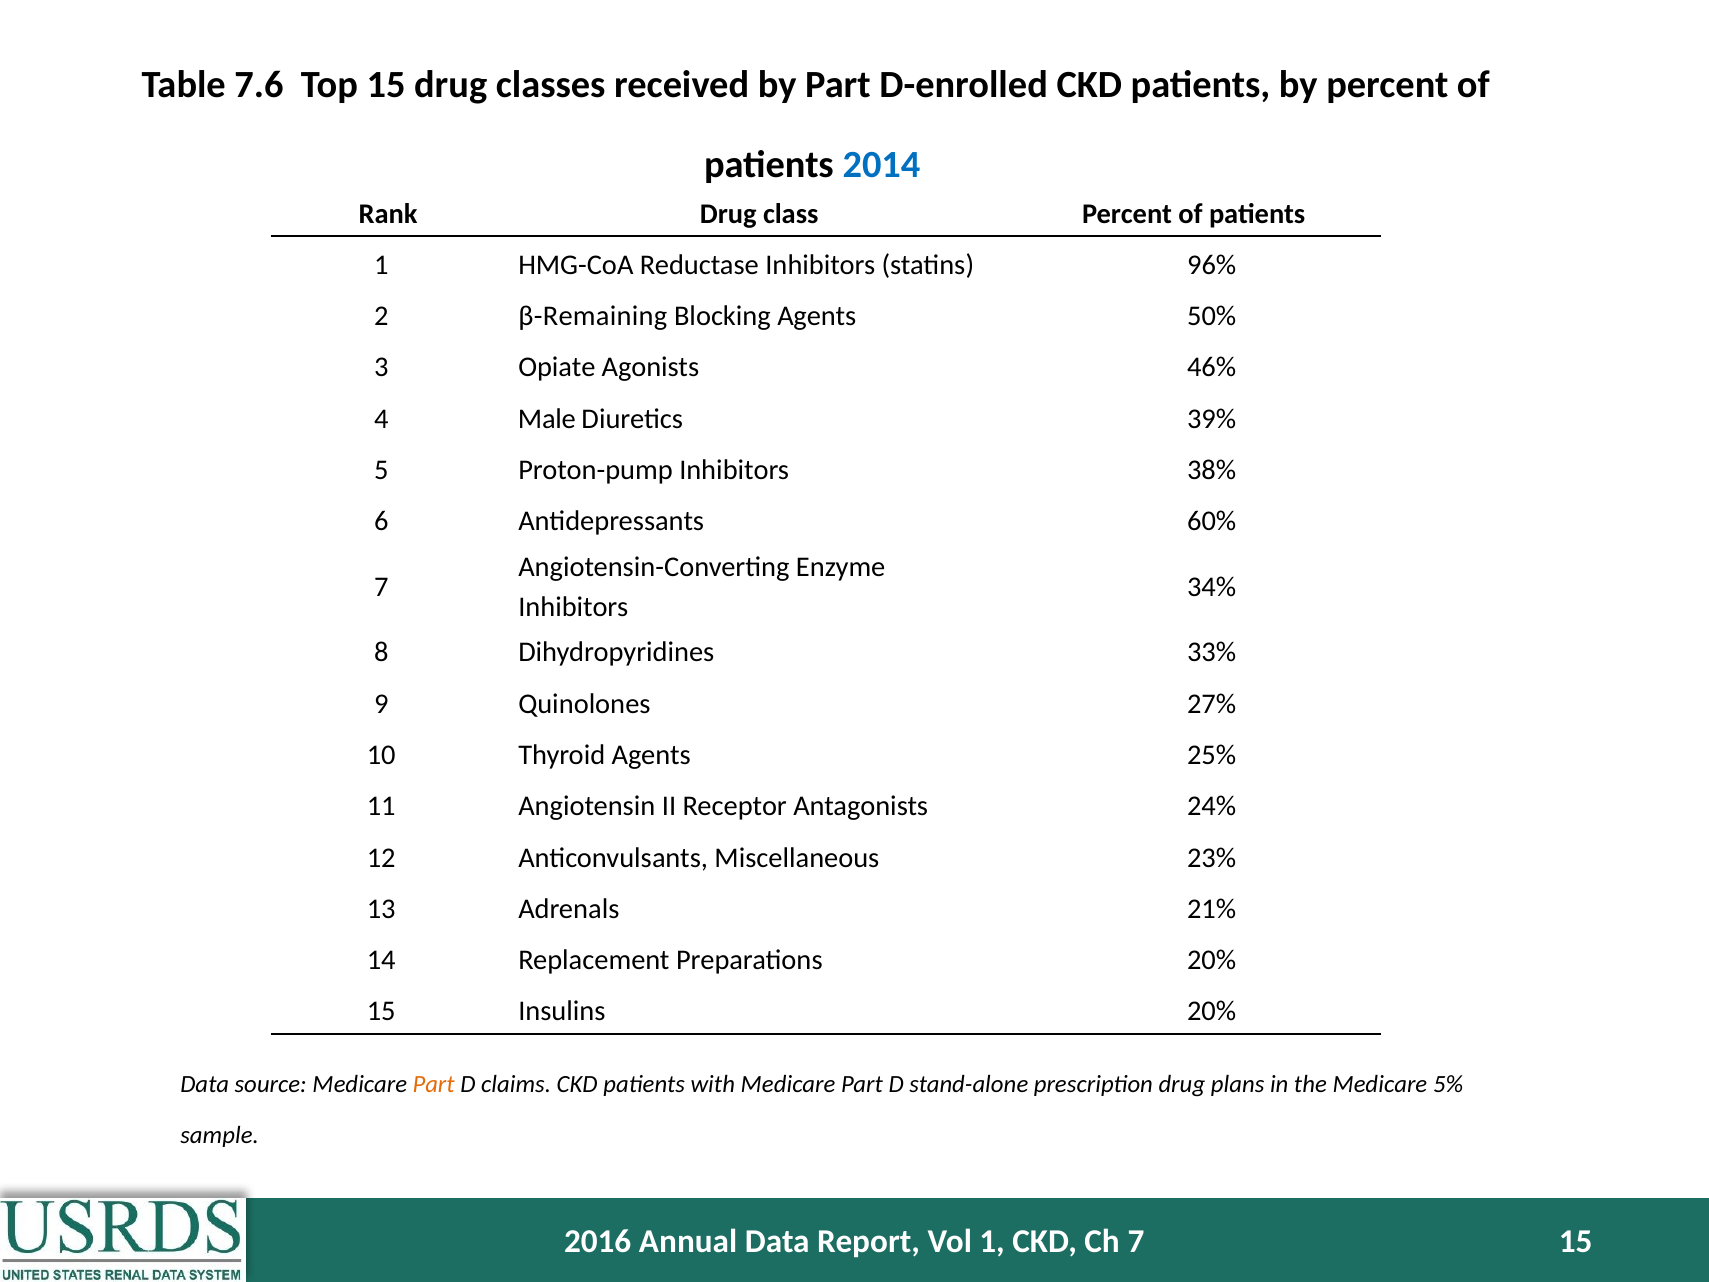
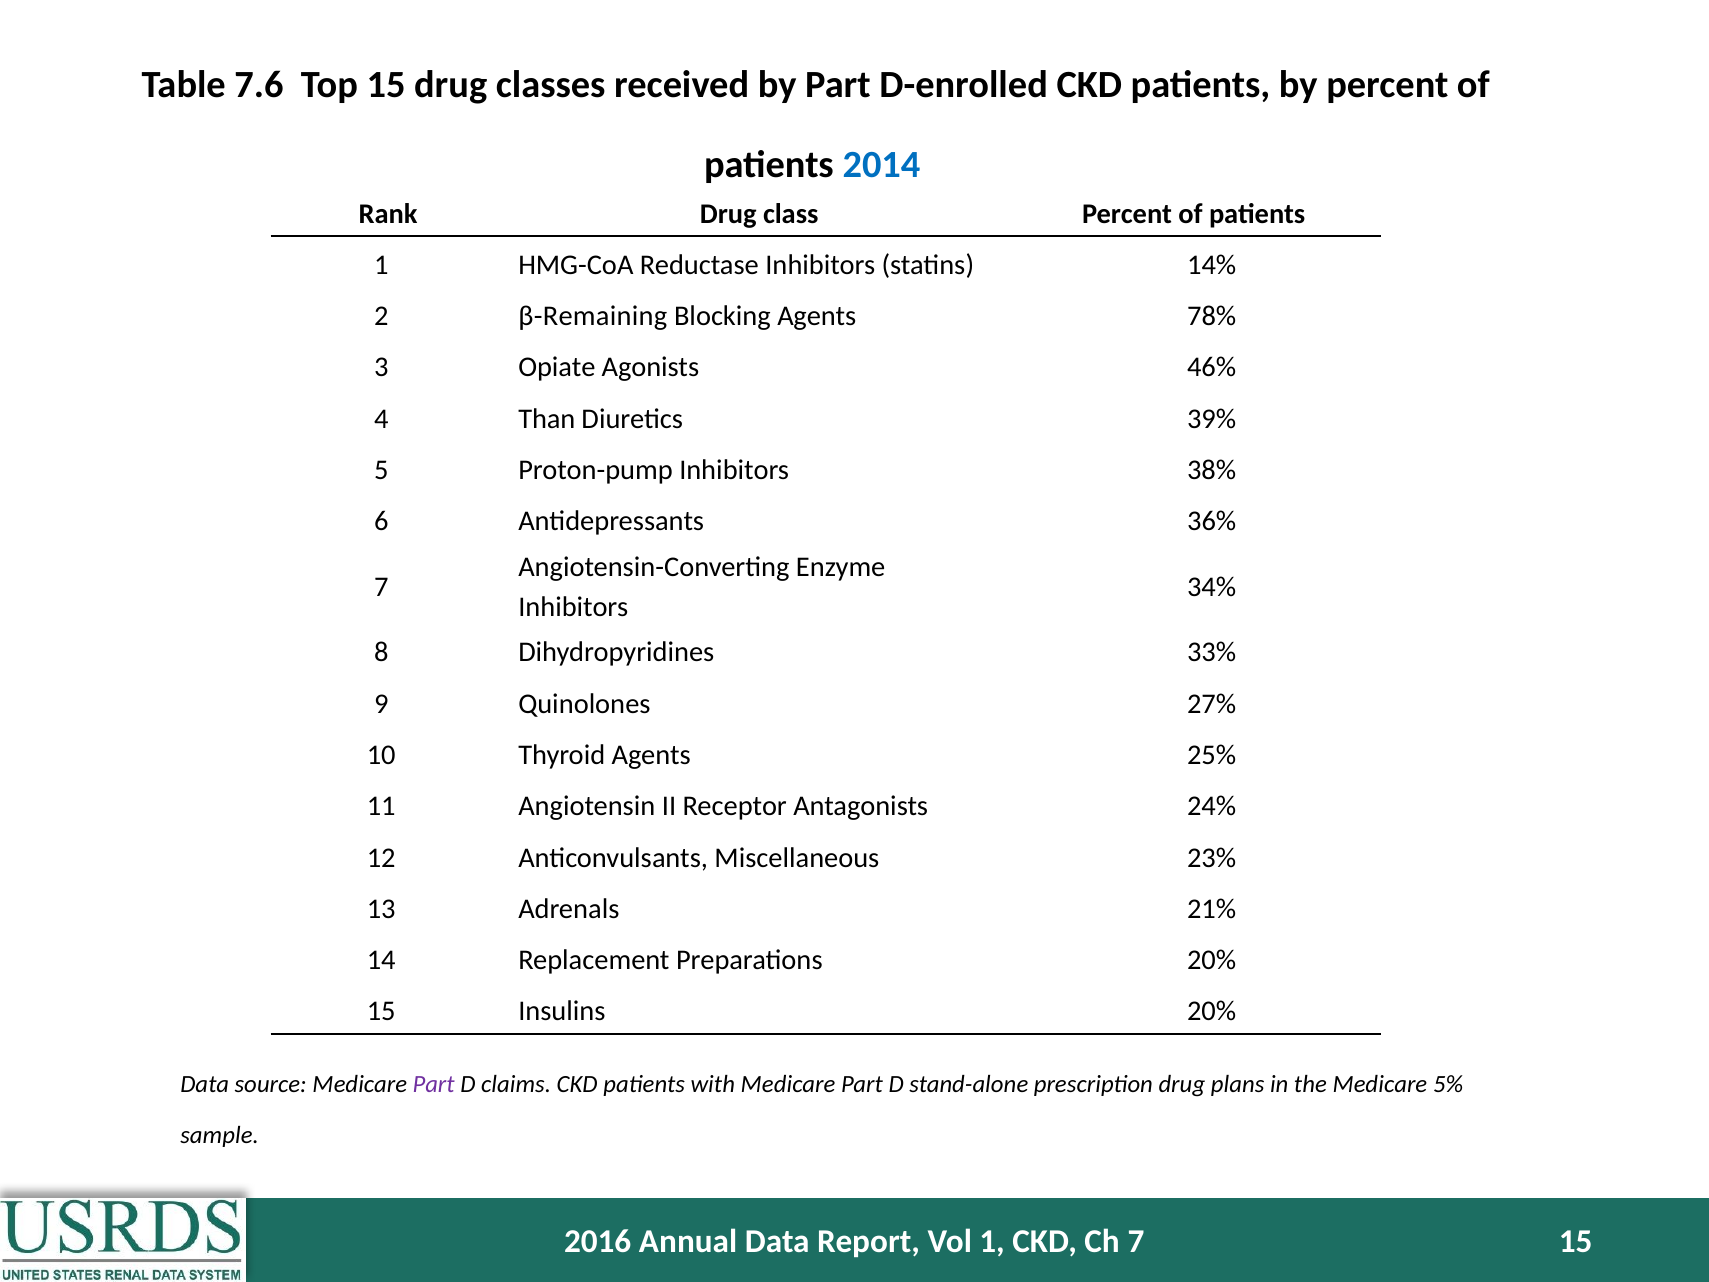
96%: 96% -> 14%
50%: 50% -> 78%
Male: Male -> Than
60%: 60% -> 36%
Part at (434, 1084) colour: orange -> purple
